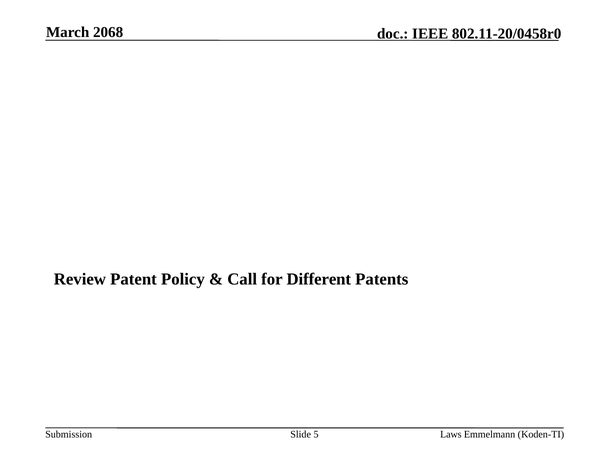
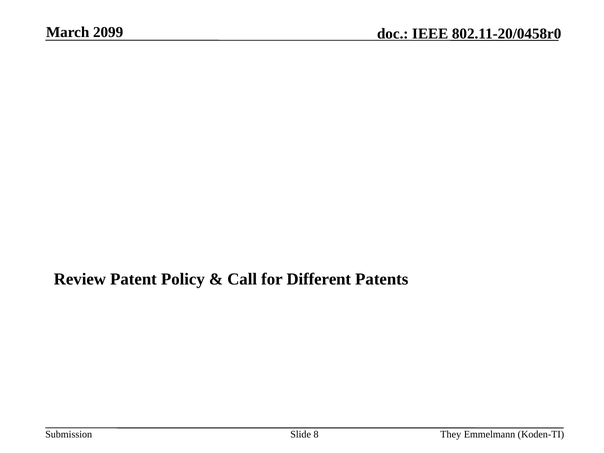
2068: 2068 -> 2099
5: 5 -> 8
Laws: Laws -> They
